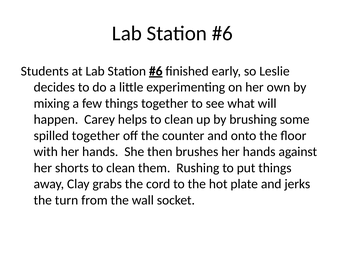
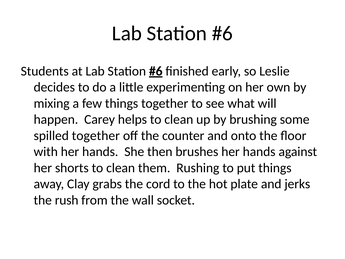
turn: turn -> rush
